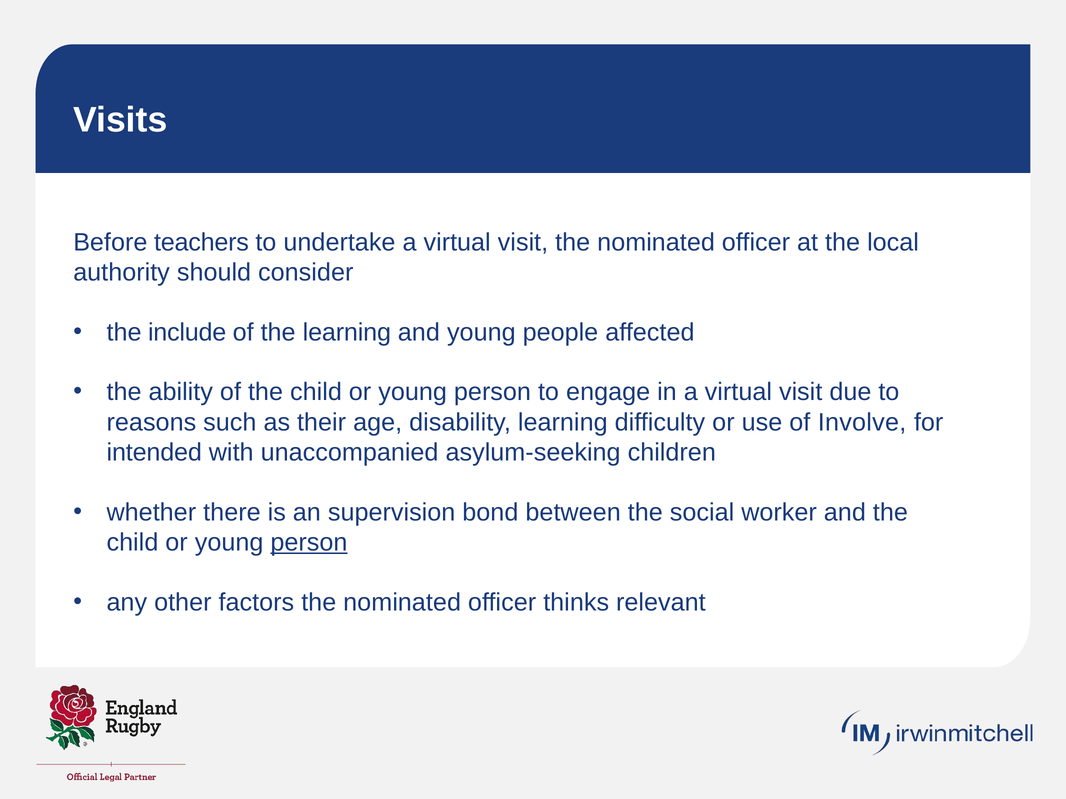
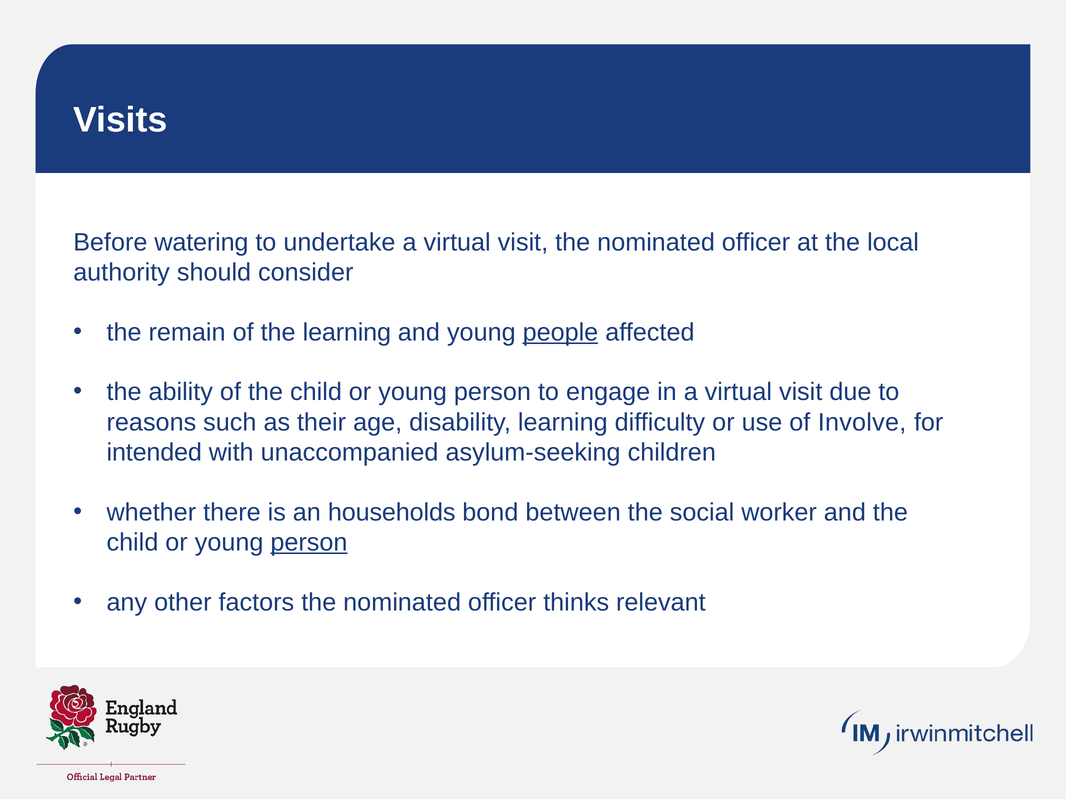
teachers: teachers -> watering
include: include -> remain
people underline: none -> present
supervision: supervision -> households
